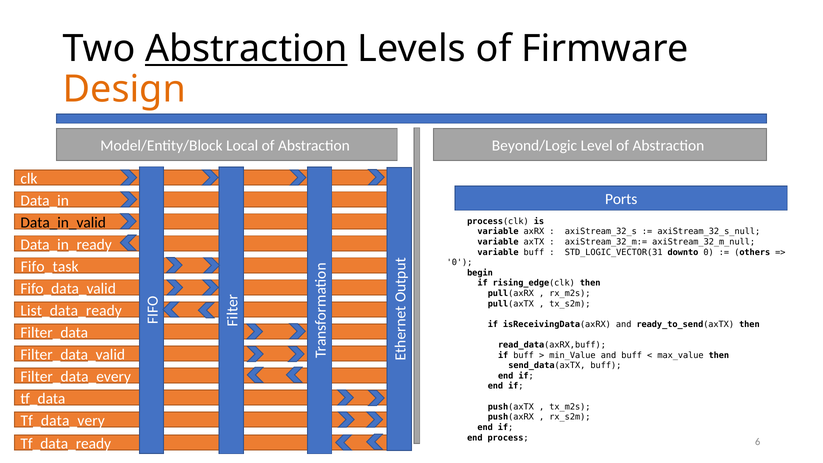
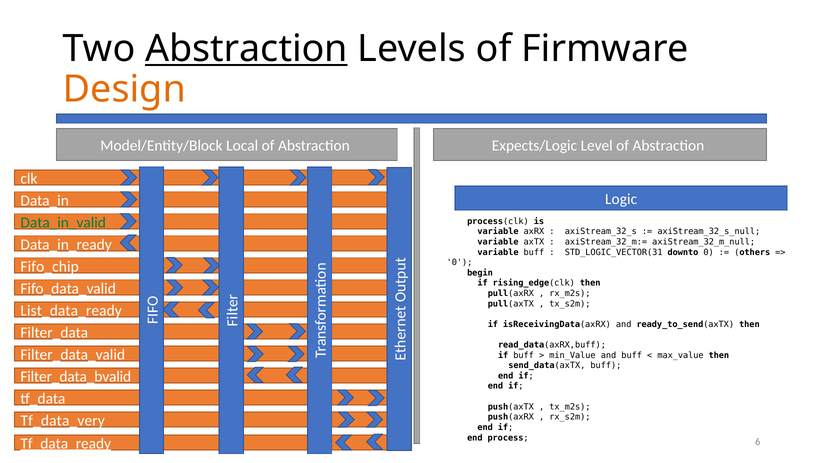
Beyond/Logic: Beyond/Logic -> Expects/Logic
Ports: Ports -> Logic
Data_in_valid colour: black -> green
Fifo_task: Fifo_task -> Fifo_chip
Filter_data_every: Filter_data_every -> Filter_data_bvalid
Tf_data_ready underline: none -> present
